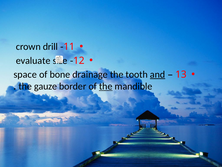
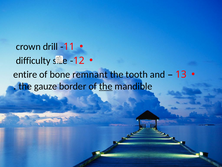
evaluate: evaluate -> difficulty
space: space -> entire
drainage: drainage -> remnant
and underline: present -> none
